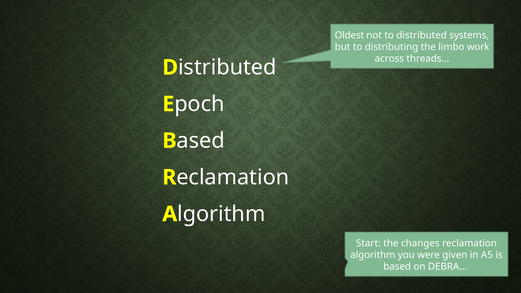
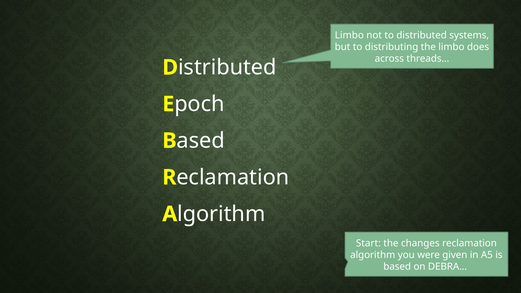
Oldest at (349, 35): Oldest -> Limbo
work: work -> does
